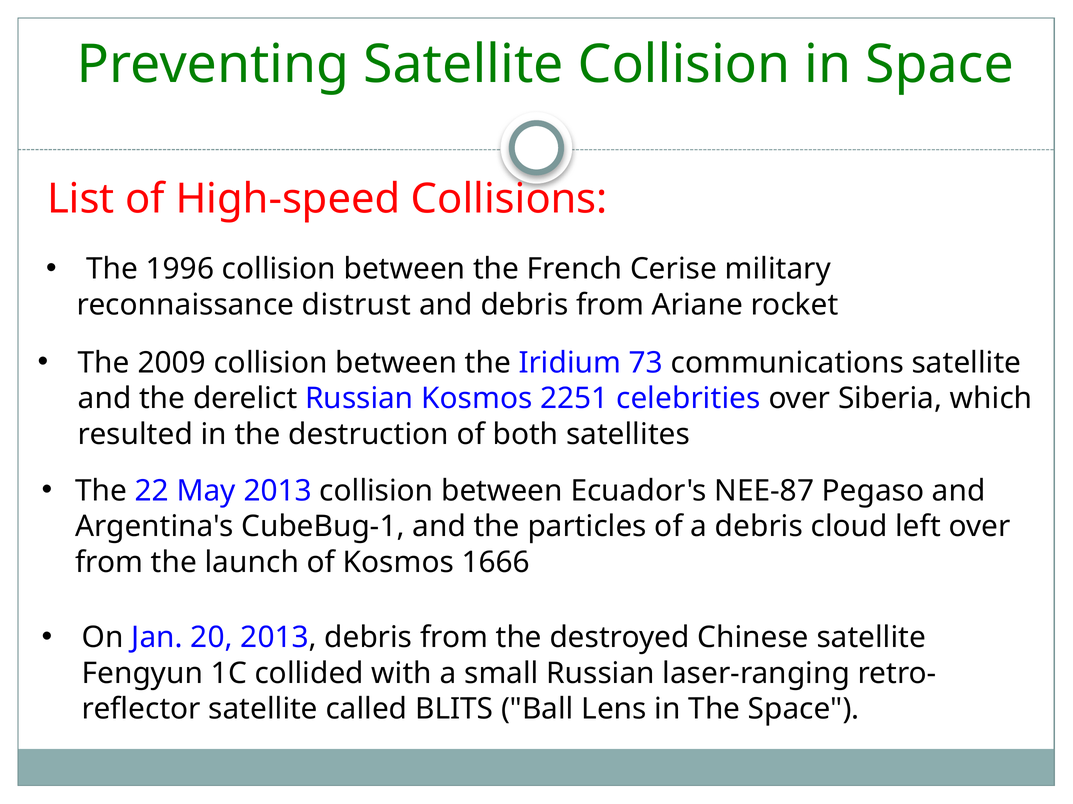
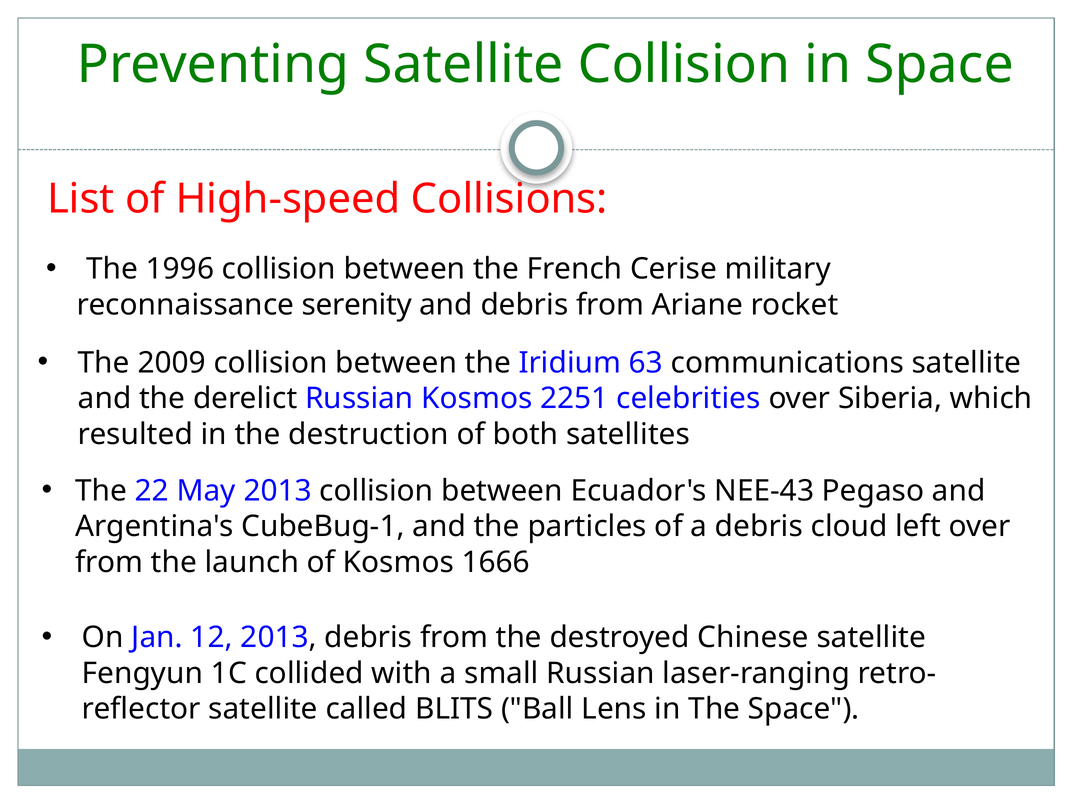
distrust: distrust -> serenity
73: 73 -> 63
NEE-87: NEE-87 -> NEE-43
20: 20 -> 12
